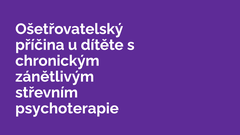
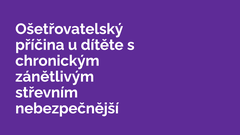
psychoterapie: psychoterapie -> nebezpečnější
